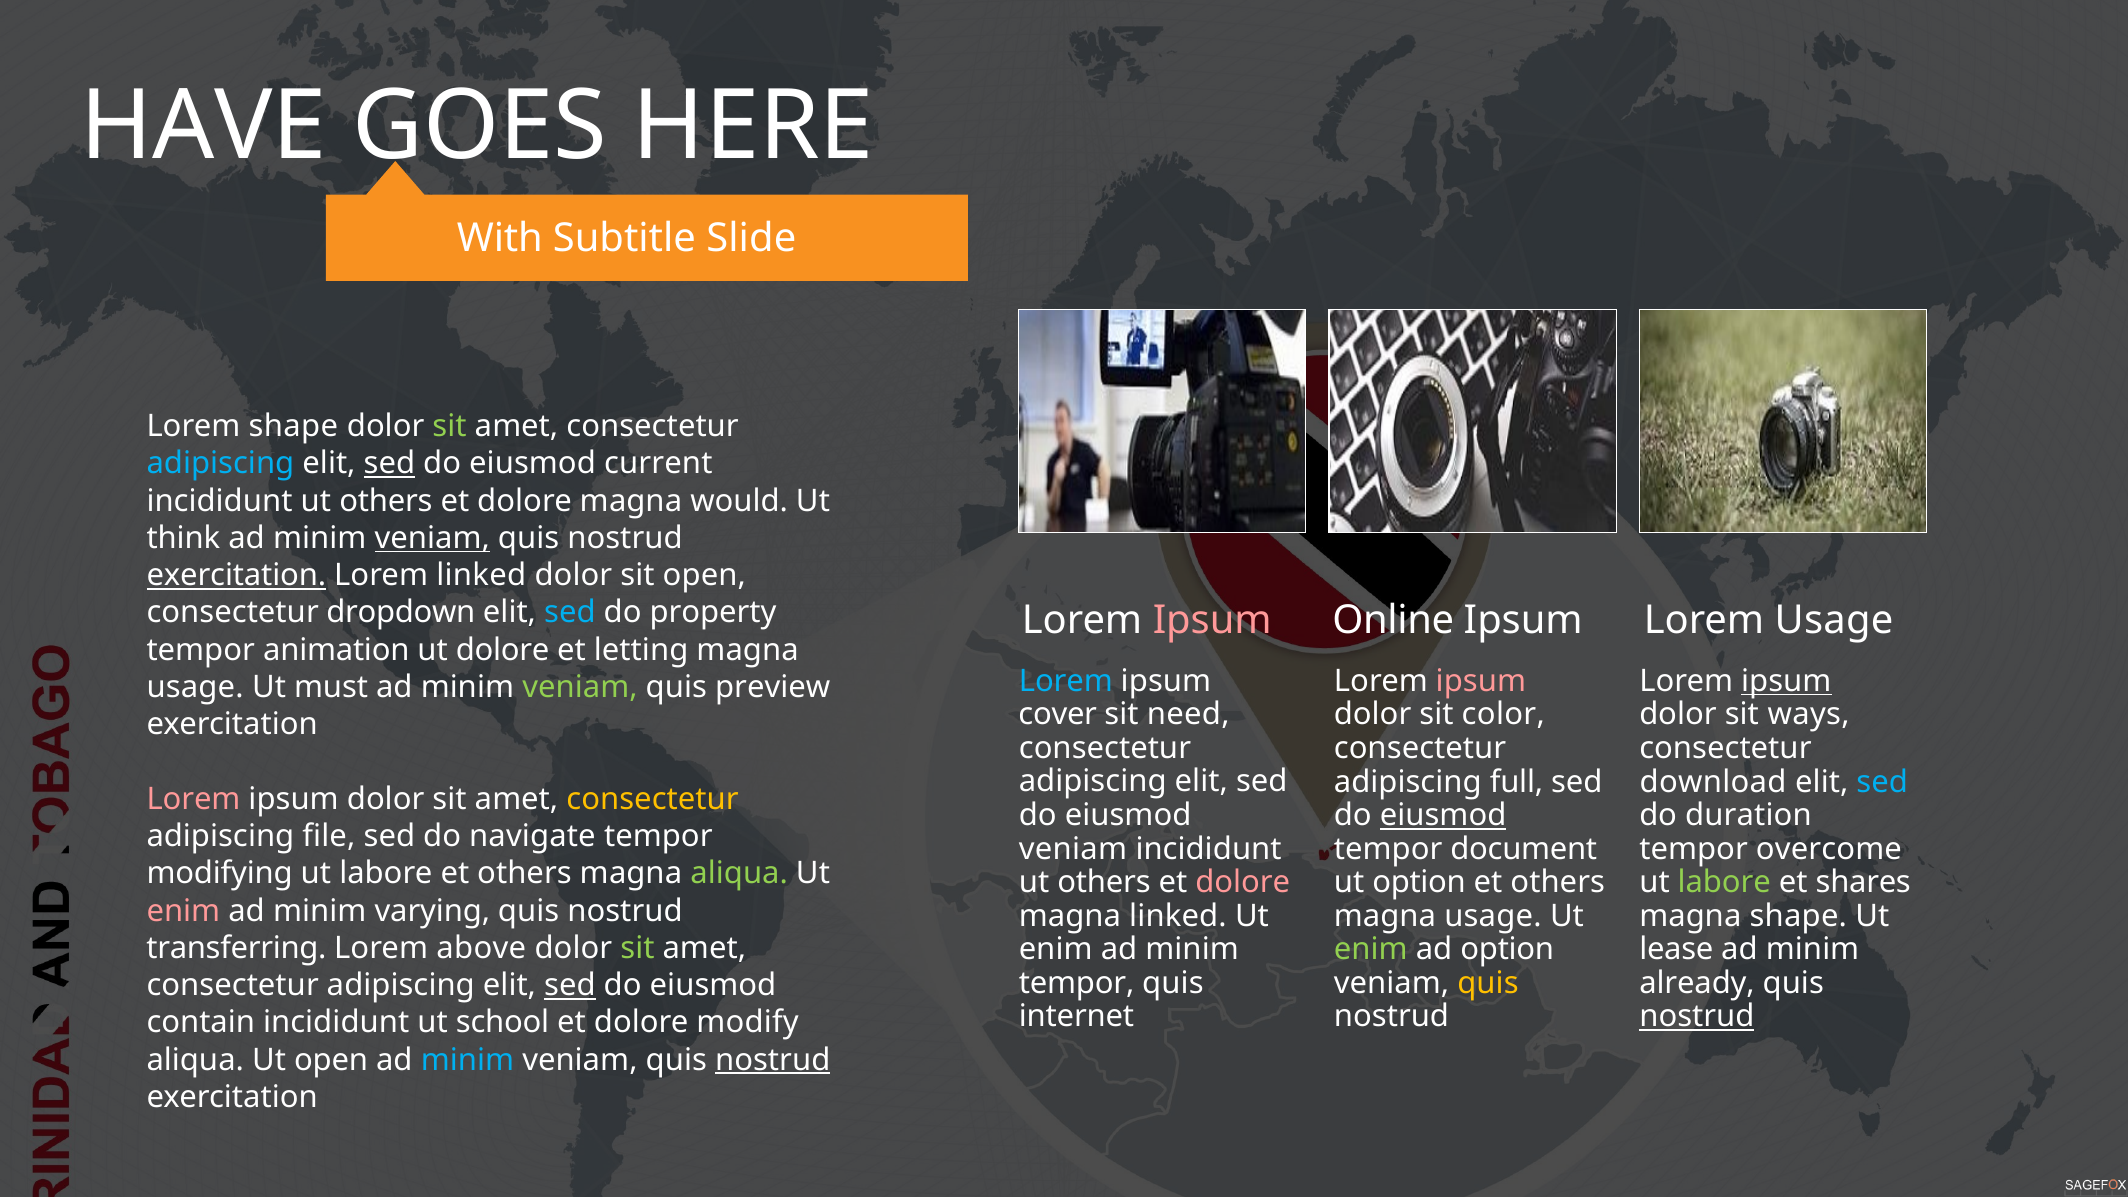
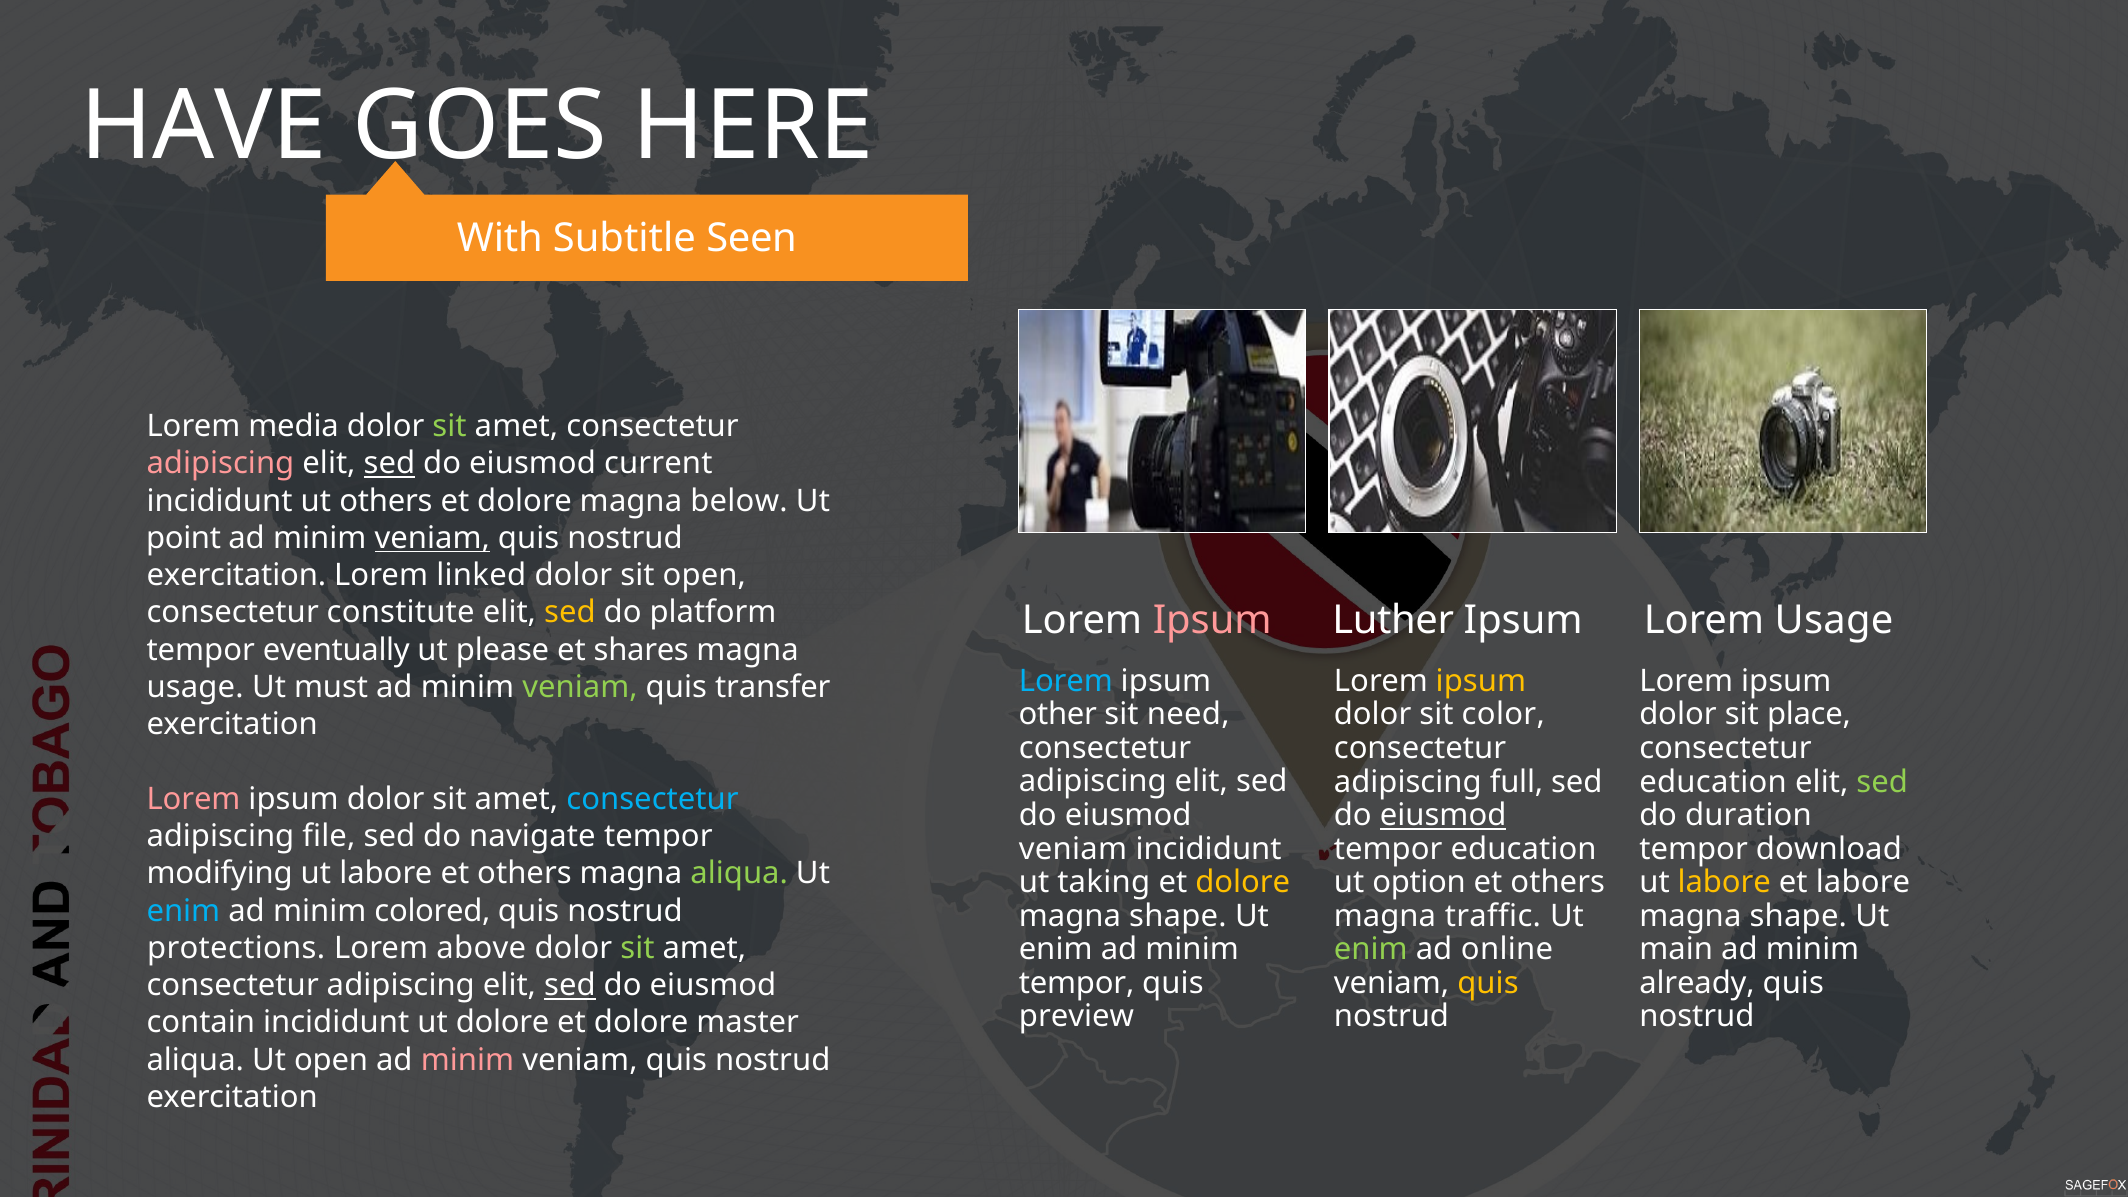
Slide: Slide -> Seen
Lorem shape: shape -> media
adipiscing at (220, 464) colour: light blue -> pink
would: would -> below
think: think -> point
exercitation at (236, 575) underline: present -> none
dropdown: dropdown -> constitute
sed at (570, 613) colour: light blue -> yellow
property: property -> platform
Online: Online -> Luther
animation: animation -> eventually
ut dolore: dolore -> please
letting: letting -> shares
ipsum at (1481, 681) colour: pink -> yellow
ipsum at (1786, 681) underline: present -> none
preview: preview -> transfer
cover: cover -> other
ways: ways -> place
download at (1713, 782): download -> education
sed at (1882, 782) colour: light blue -> light green
consectetur at (653, 799) colour: yellow -> light blue
tempor document: document -> education
overcome: overcome -> download
others at (1104, 882): others -> taking
dolore at (1243, 882) colour: pink -> yellow
labore at (1724, 882) colour: light green -> yellow
et shares: shares -> labore
enim at (183, 911) colour: pink -> light blue
varying: varying -> colored
linked at (1178, 916): linked -> shape
usage at (1493, 916): usage -> traffic
transferring: transferring -> protections
ad option: option -> online
lease: lease -> main
internet: internet -> preview
nostrud at (1697, 1017) underline: present -> none
ut school: school -> dolore
modify: modify -> master
minim at (467, 1060) colour: light blue -> pink
nostrud at (773, 1060) underline: present -> none
